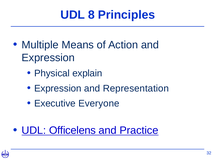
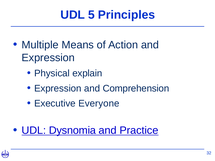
8: 8 -> 5
Representation: Representation -> Comprehension
Officelens: Officelens -> Dysnomia
